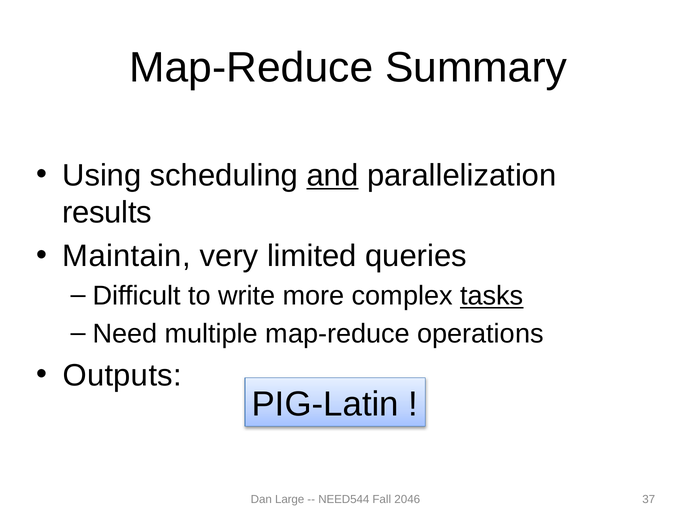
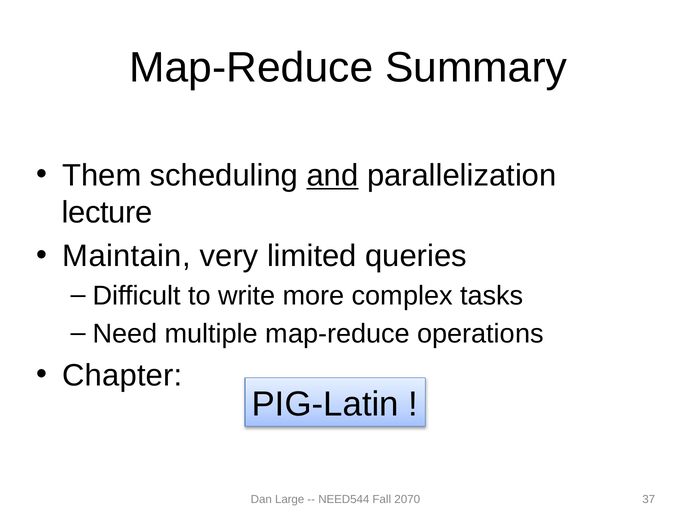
Using: Using -> Them
results: results -> lecture
tasks underline: present -> none
Outputs: Outputs -> Chapter
2046: 2046 -> 2070
